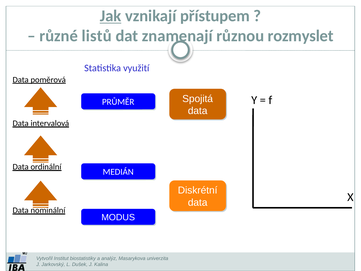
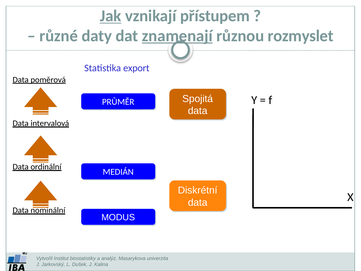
listů: listů -> daty
znamenají underline: none -> present
využití: využití -> export
